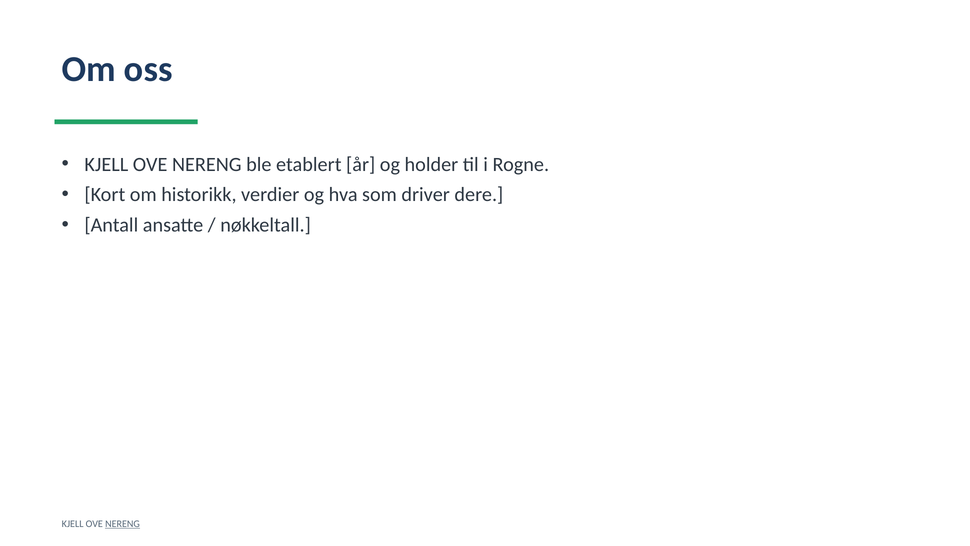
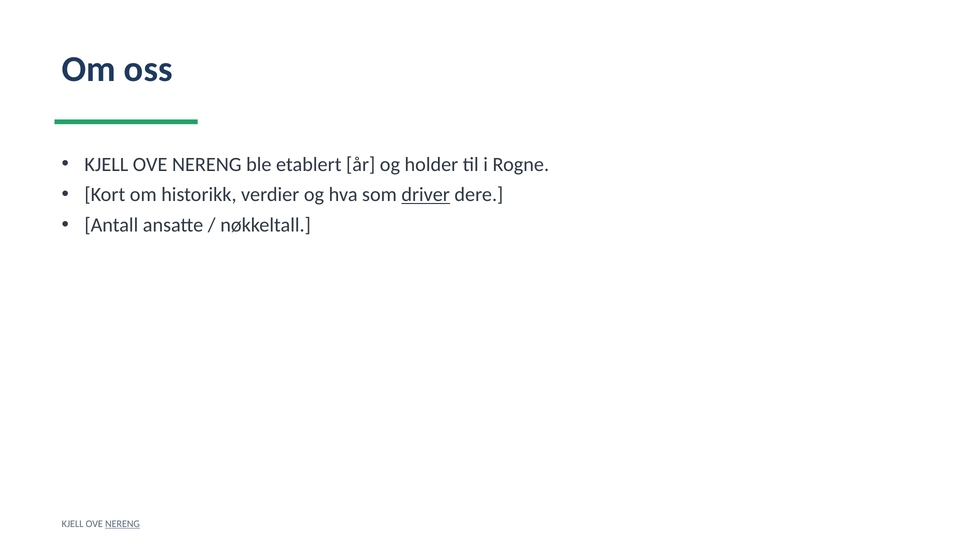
driver underline: none -> present
